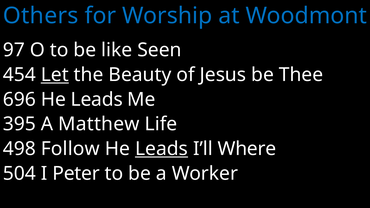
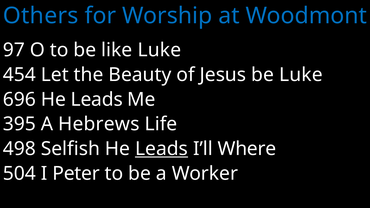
like Seen: Seen -> Luke
Let underline: present -> none
be Thee: Thee -> Luke
Matthew: Matthew -> Hebrews
Follow: Follow -> Selfish
